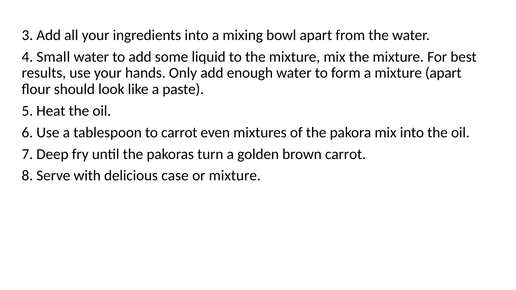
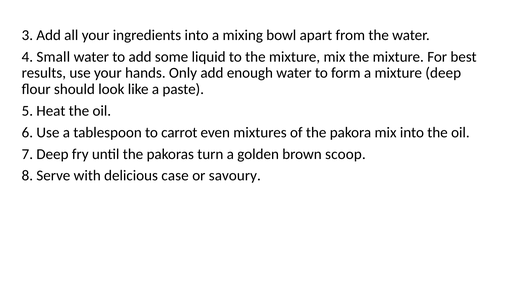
mixture apart: apart -> deep
brown carrot: carrot -> scoop
or mixture: mixture -> savoury
